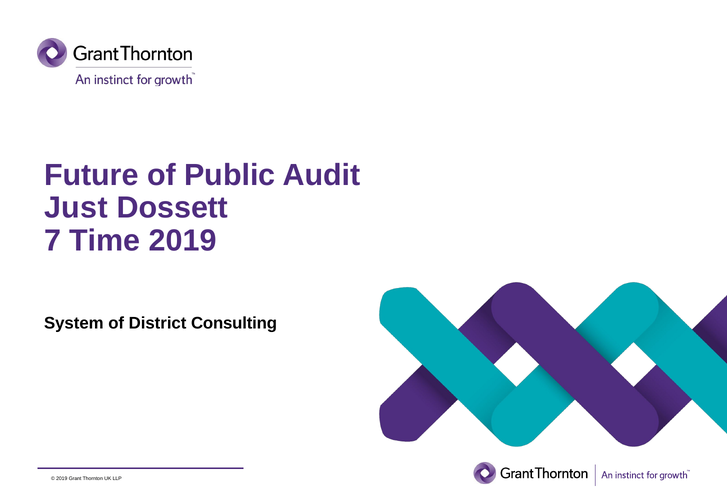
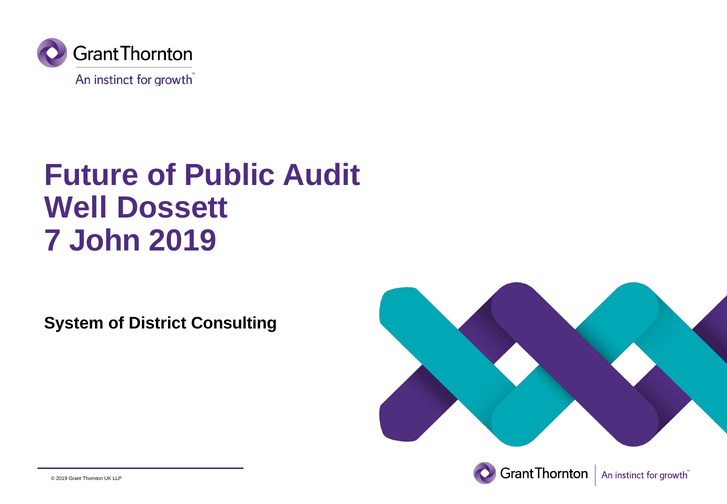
Just: Just -> Well
Time: Time -> John
